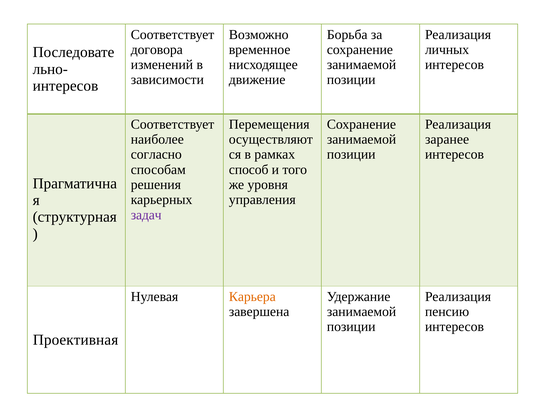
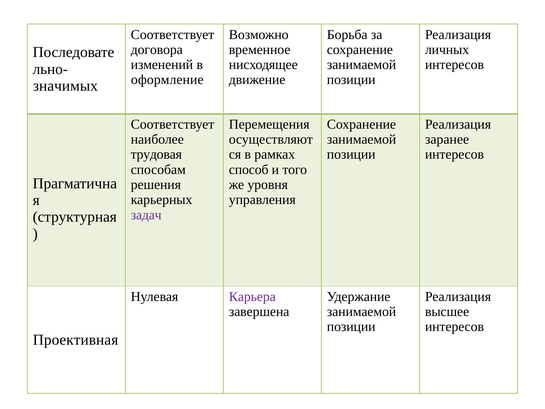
зависимости: зависимости -> оформление
интересов at (65, 86): интересов -> значимых
согласно: согласно -> трудовая
Карьера colour: orange -> purple
пенсию: пенсию -> высшее
